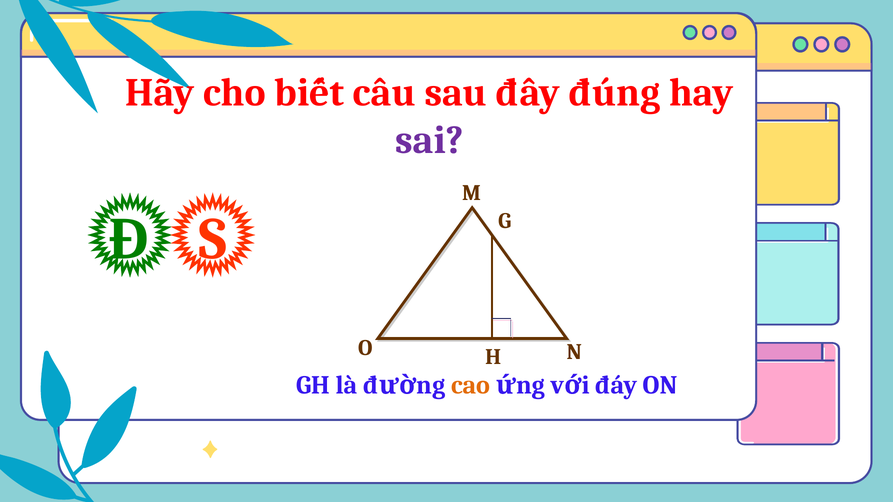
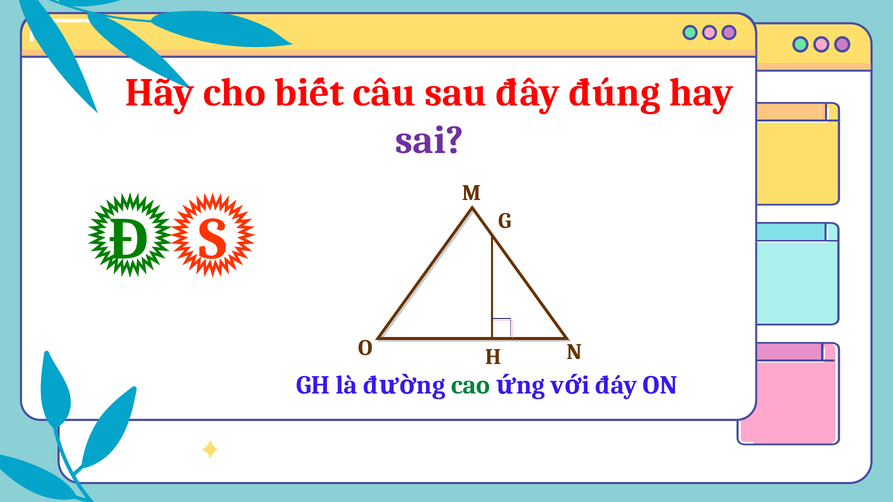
cao colour: orange -> green
